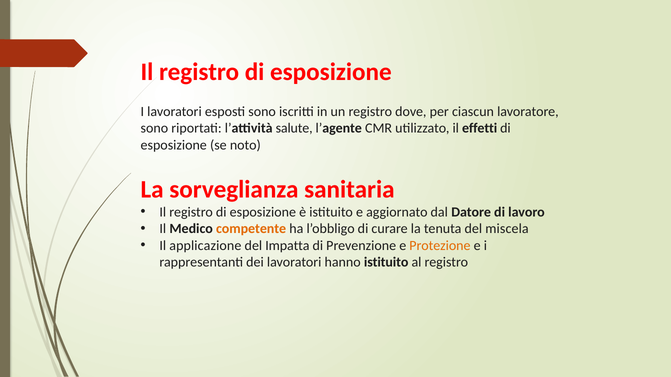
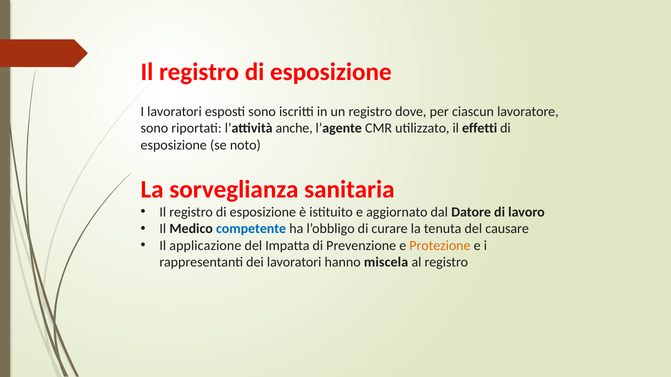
salute: salute -> anche
competente colour: orange -> blue
miscela: miscela -> causare
hanno istituito: istituito -> miscela
